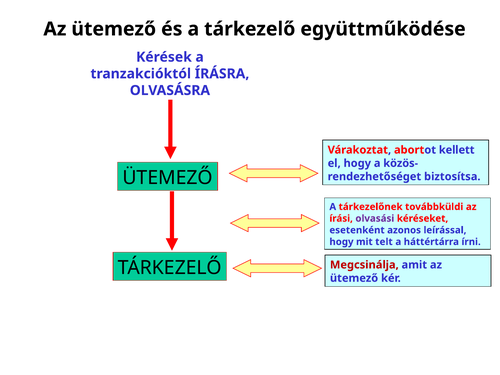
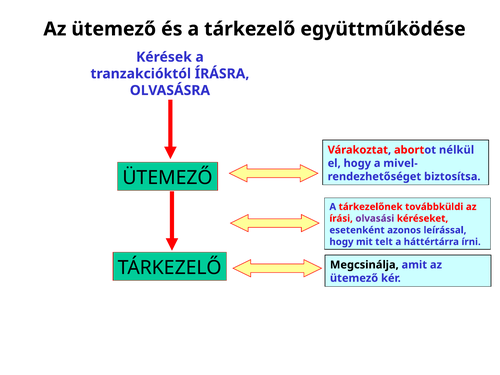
kellett: kellett -> nélkül
közös-: közös- -> mivel-
Megcsinálja colour: red -> black
